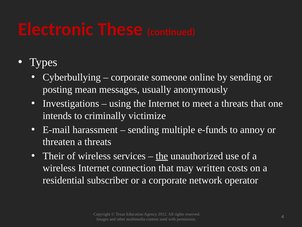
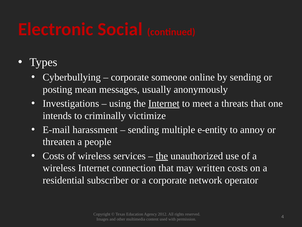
These: These -> Social
Internet at (164, 103) underline: none -> present
e-funds: e-funds -> e-entity
threaten a threats: threats -> people
Their at (54, 156): Their -> Costs
